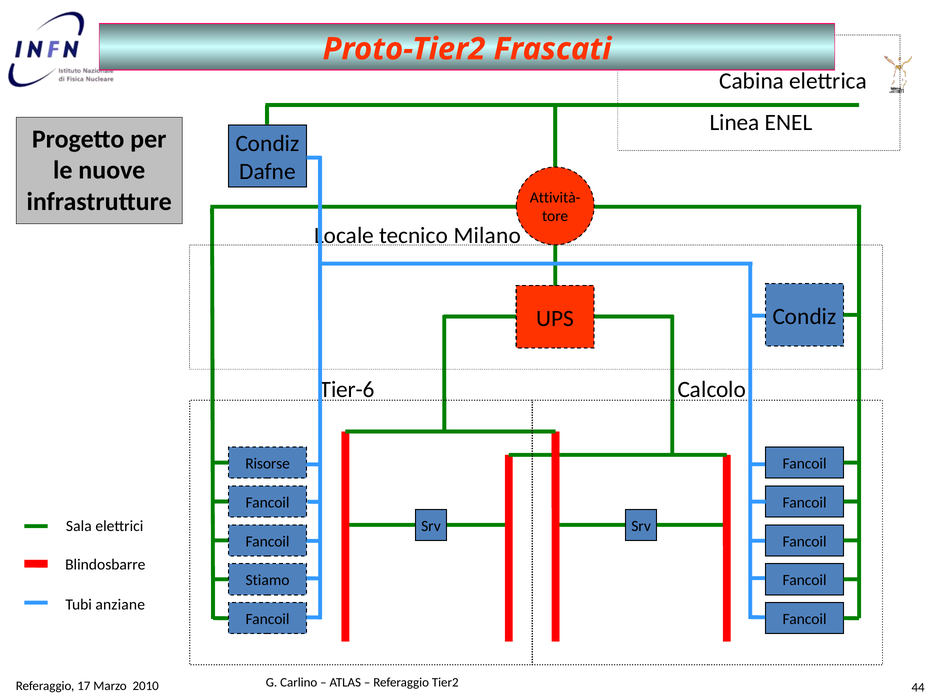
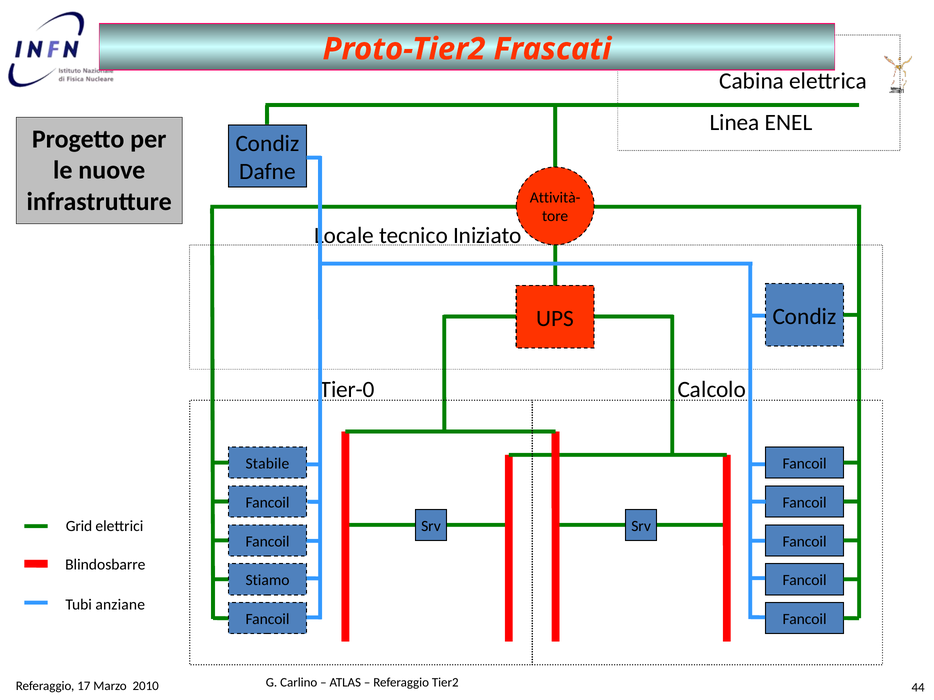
Milano: Milano -> Iniziato
Tier-6: Tier-6 -> Tier-0
Risorse: Risorse -> Stabile
Sala: Sala -> Grid
